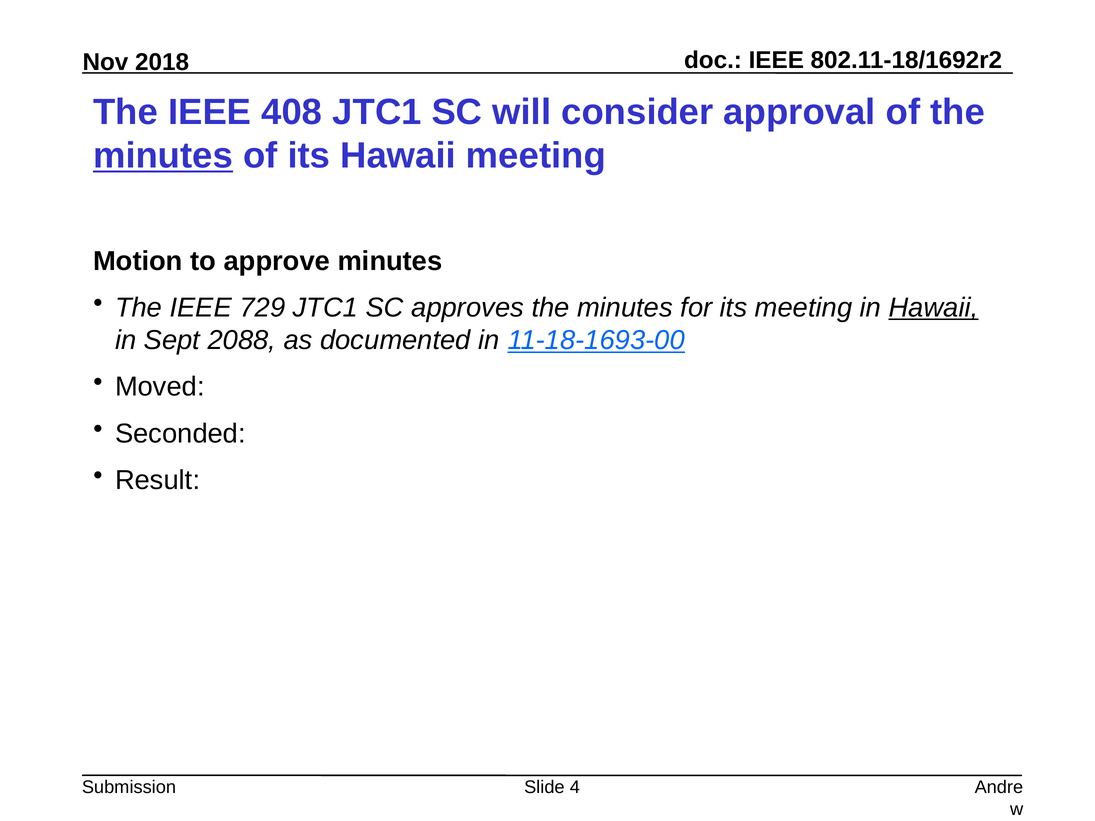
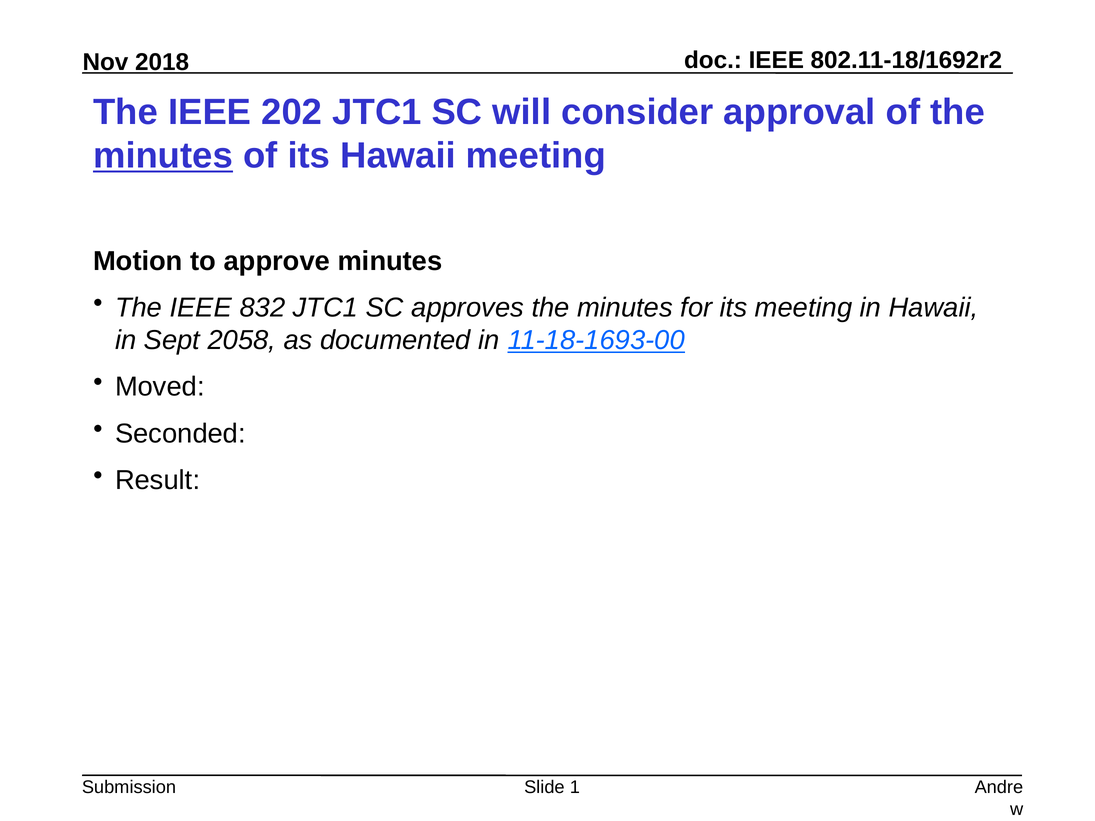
408: 408 -> 202
729: 729 -> 832
Hawaii at (933, 308) underline: present -> none
2088: 2088 -> 2058
4: 4 -> 1
